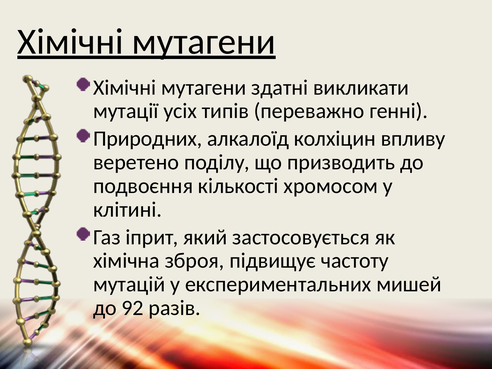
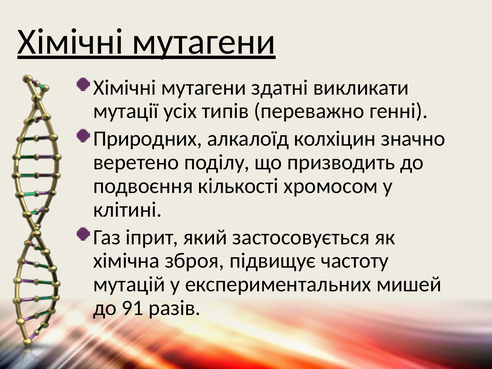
впливу: впливу -> значно
92: 92 -> 91
